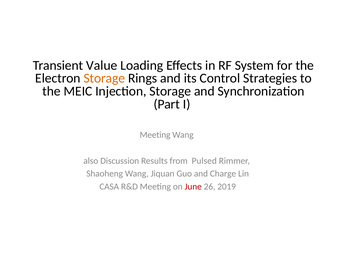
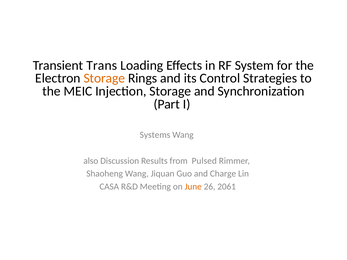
Value: Value -> Trans
Meeting at (155, 135): Meeting -> Systems
June colour: red -> orange
2019: 2019 -> 2061
